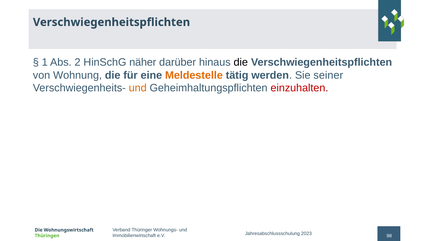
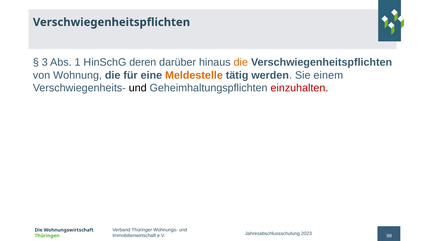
1: 1 -> 3
2: 2 -> 1
näher: näher -> deren
die at (241, 62) colour: black -> orange
seiner: seiner -> einem
und at (138, 88) colour: orange -> black
